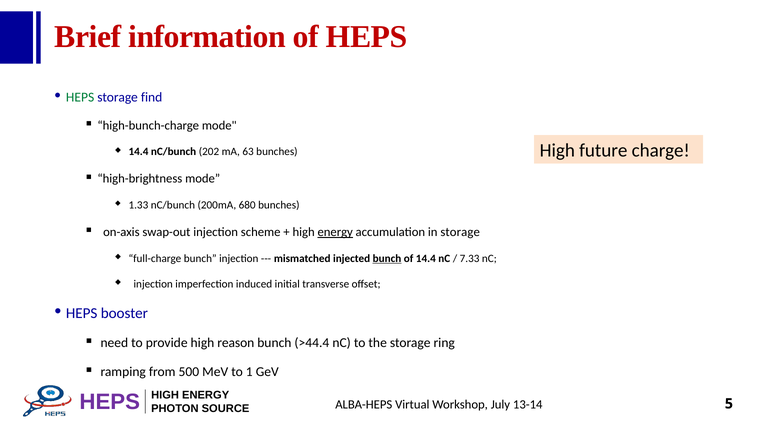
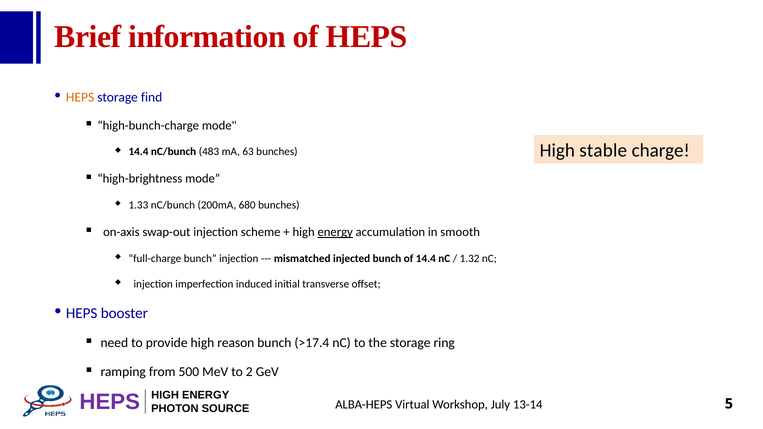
HEPS at (80, 97) colour: green -> orange
future: future -> stable
202: 202 -> 483
in storage: storage -> smooth
bunch at (387, 259) underline: present -> none
7.33: 7.33 -> 1.32
>44.4: >44.4 -> >17.4
1: 1 -> 2
